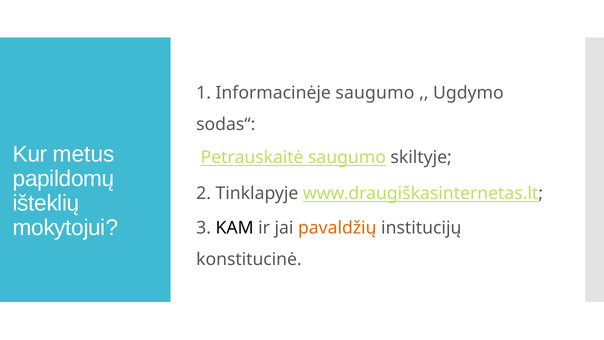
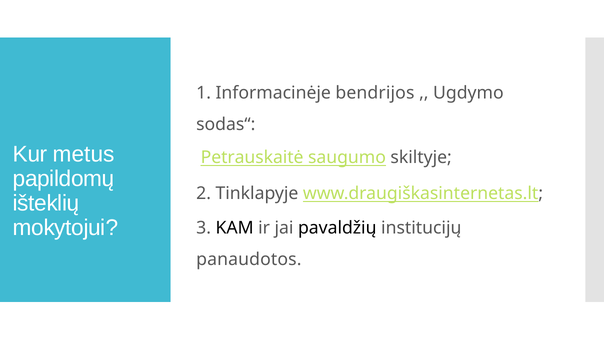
Informacinėje saugumo: saugumo -> bendrijos
pavaldžių colour: orange -> black
konstitucinė: konstitucinė -> panaudotos
